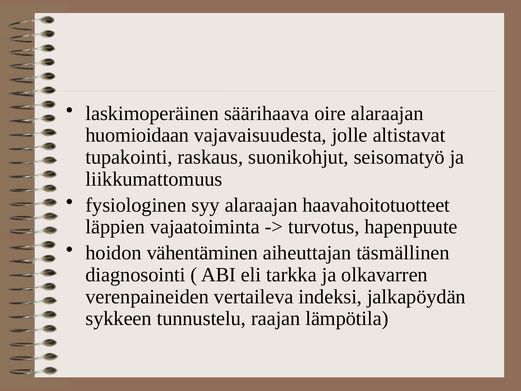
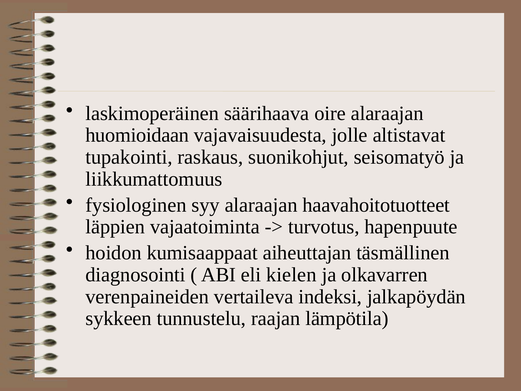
vähentäminen: vähentäminen -> kumisaappaat
tarkka: tarkka -> kielen
